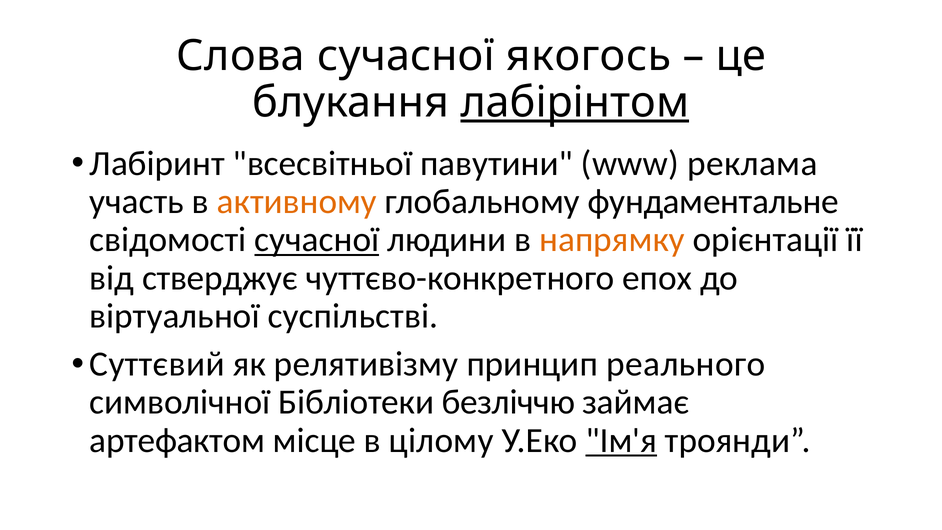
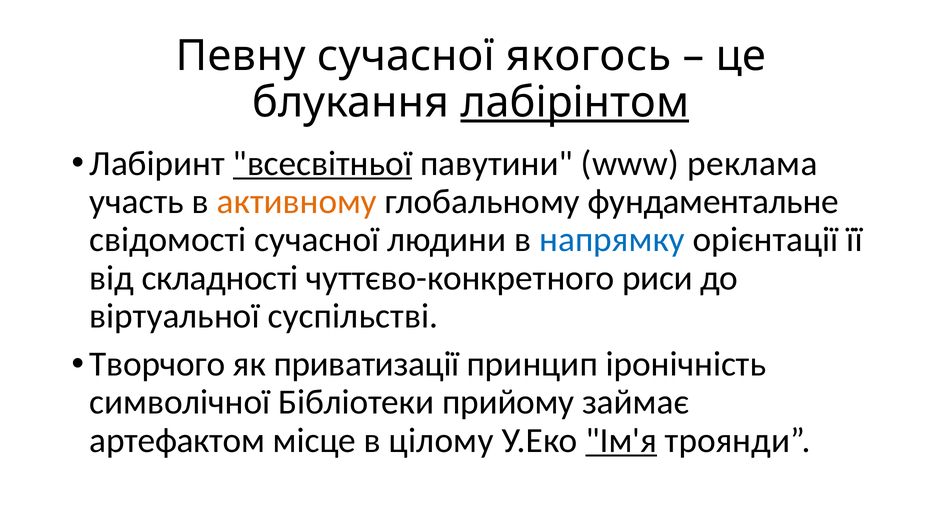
Слова: Слова -> Певну
всесвітньої underline: none -> present
сучасної at (317, 240) underline: present -> none
напрямку colour: orange -> blue
стверджує: стверджує -> складності
епох: епох -> риси
Суттєвий: Суттєвий -> Творчого
релятивізму: релятивізму -> приватизації
реального: реального -> іронічність
безліччю: безліччю -> прийому
